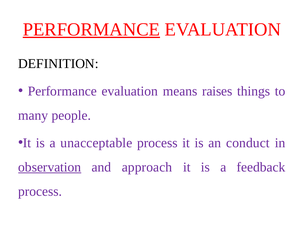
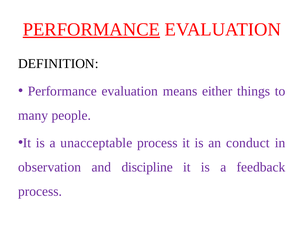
raises: raises -> either
observation underline: present -> none
approach: approach -> discipline
